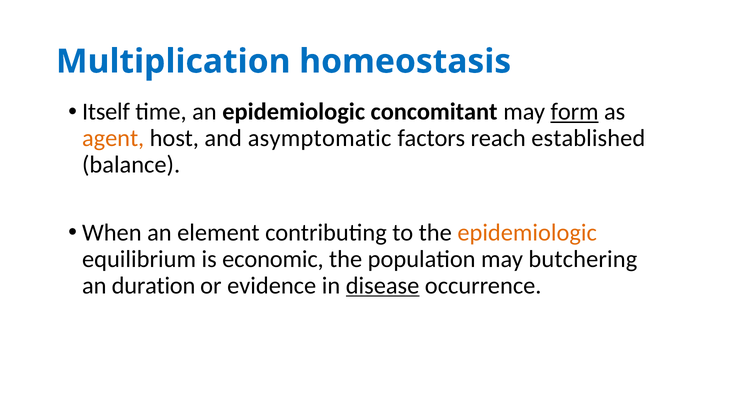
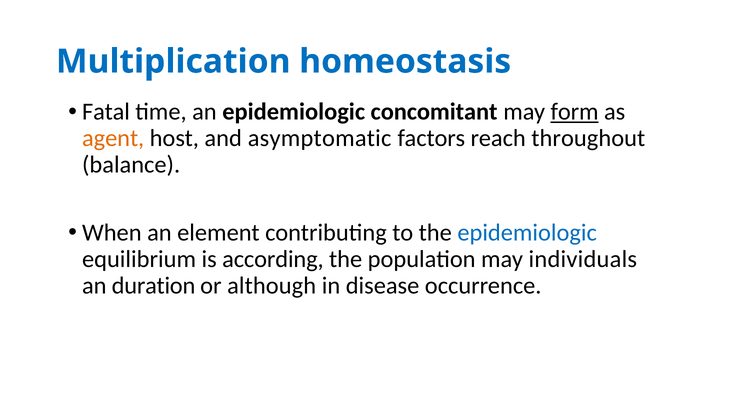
Itself: Itself -> Fatal
established: established -> throughout
epidemiologic at (527, 233) colour: orange -> blue
economic: economic -> according
butchering: butchering -> individuals
evidence: evidence -> although
disease underline: present -> none
